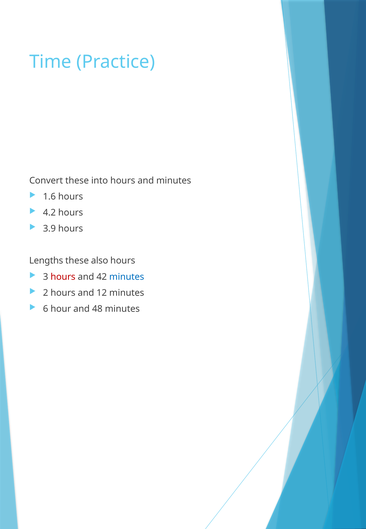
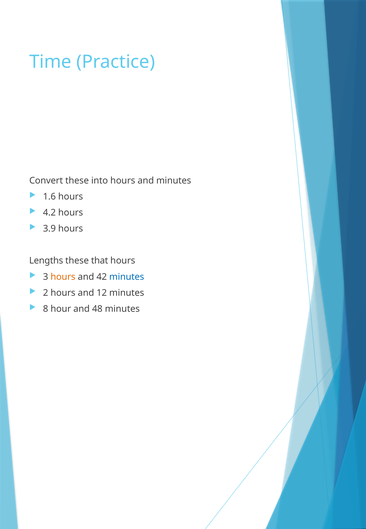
also: also -> that
hours at (63, 277) colour: red -> orange
6: 6 -> 8
